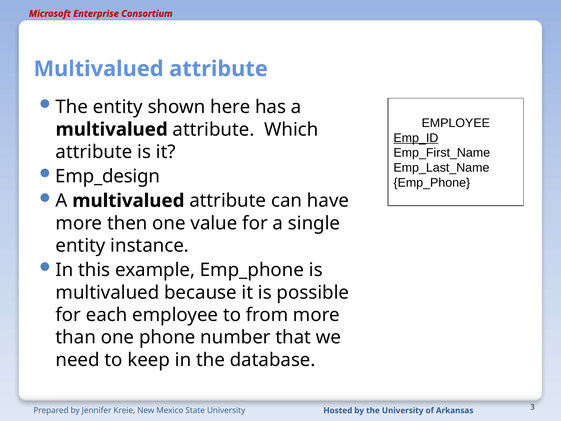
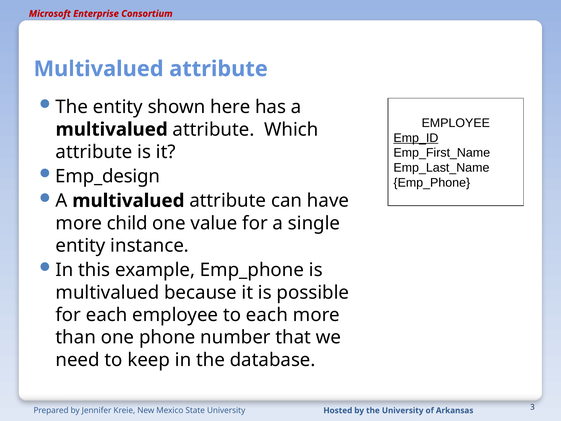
then: then -> child
to from: from -> each
